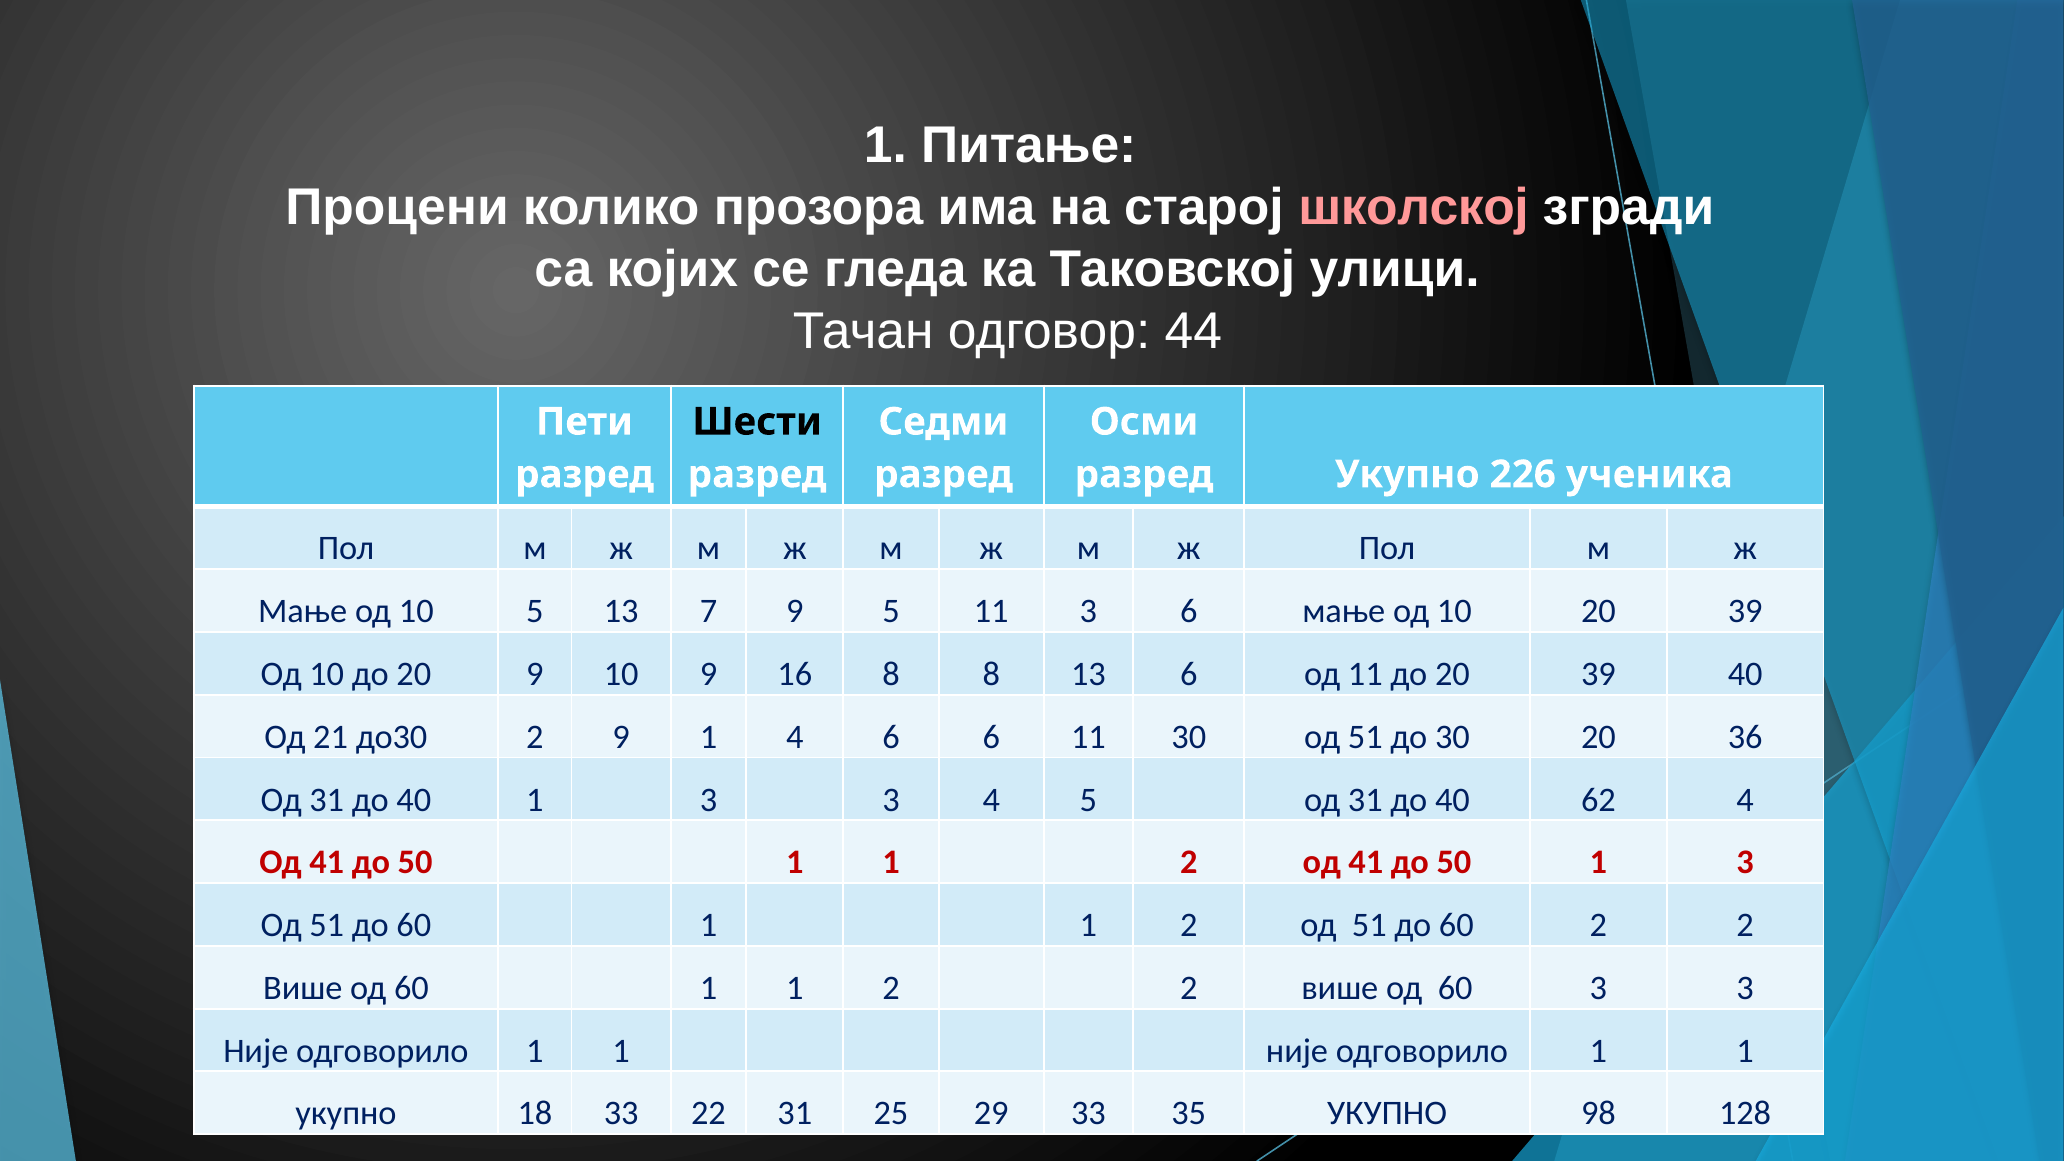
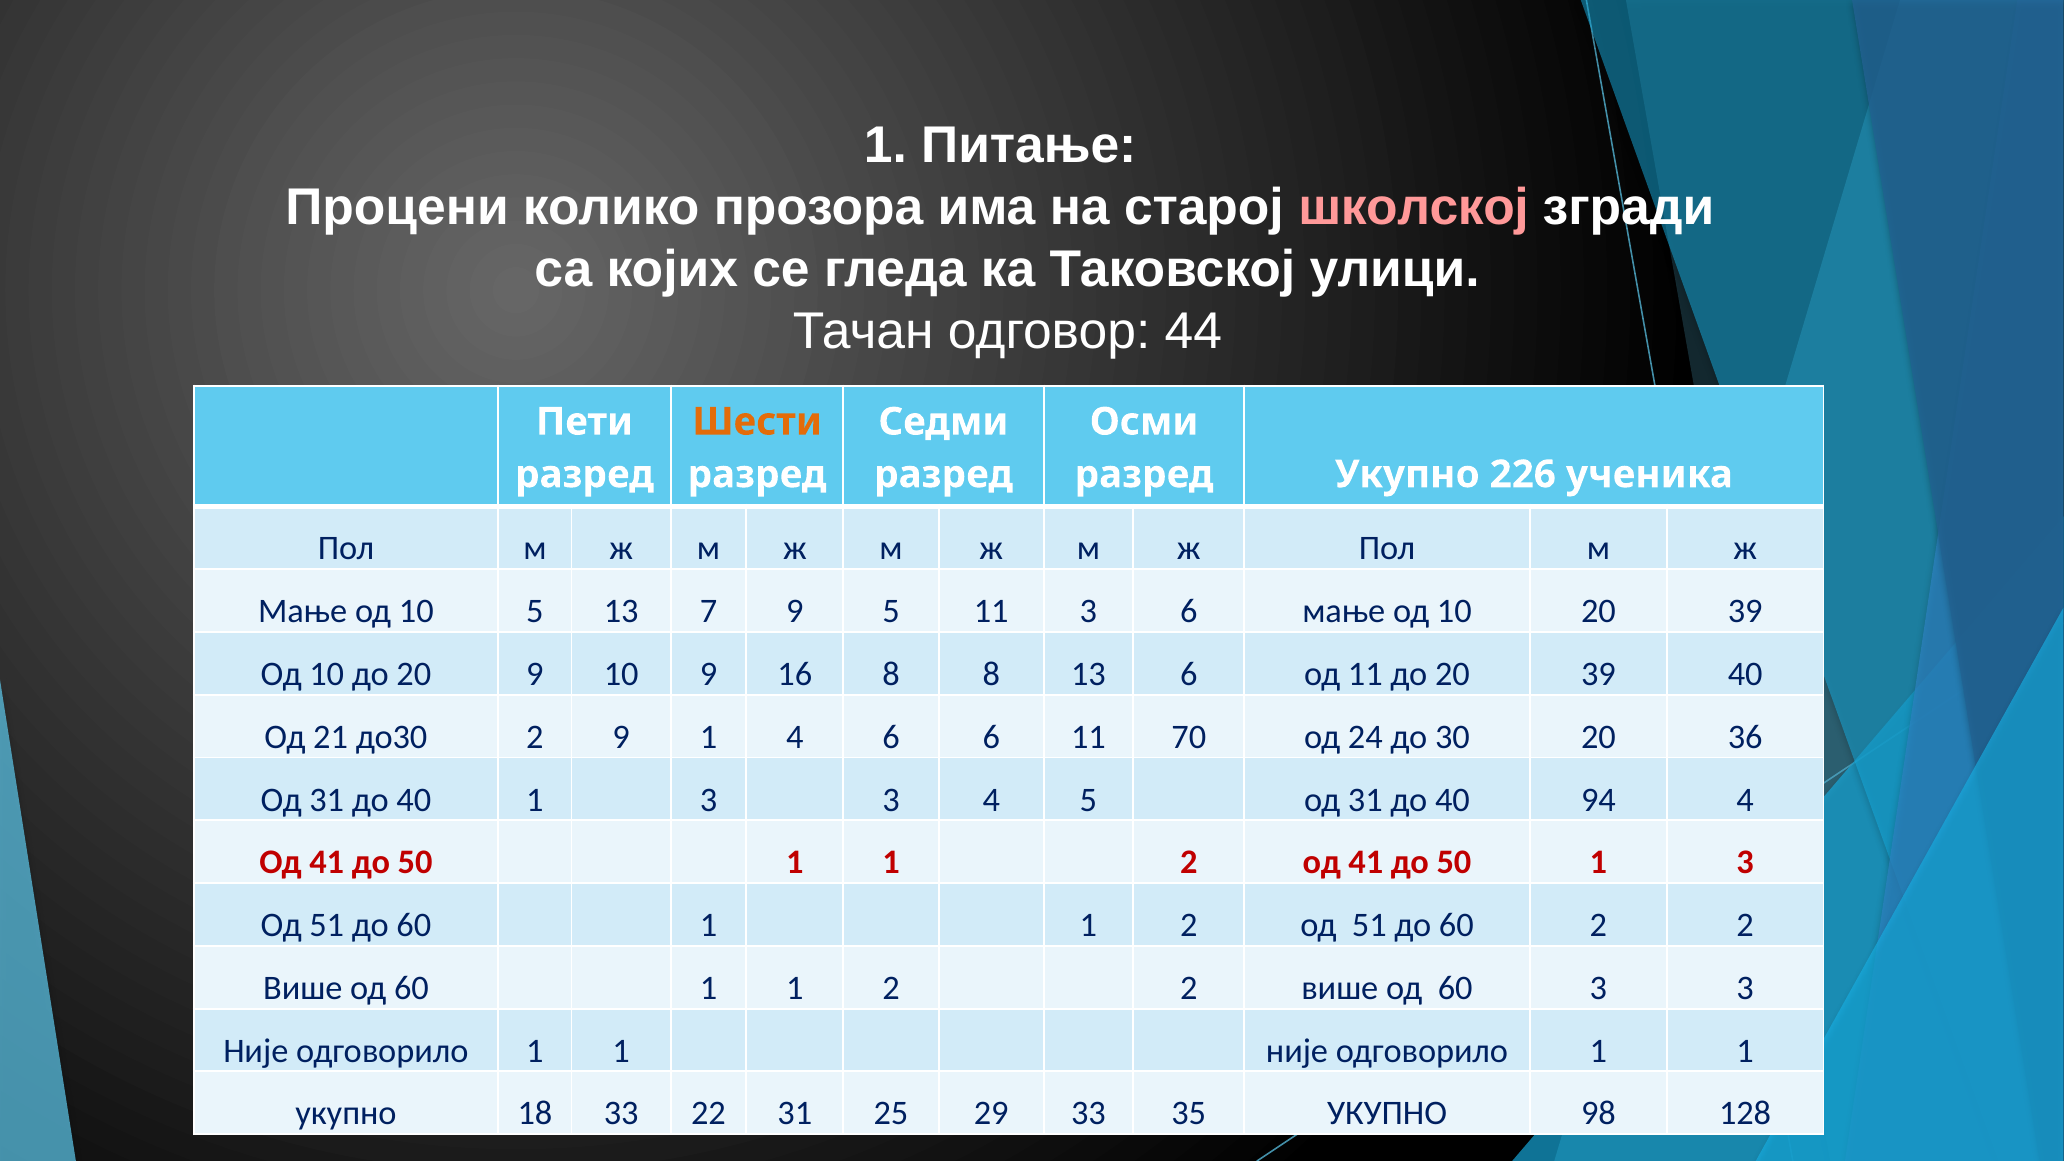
Шести colour: black -> orange
11 30: 30 -> 70
51 at (1365, 737): 51 -> 24
62: 62 -> 94
